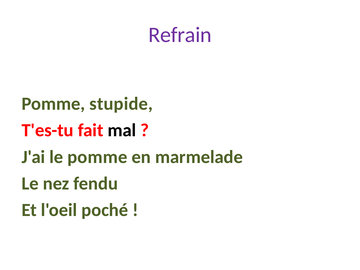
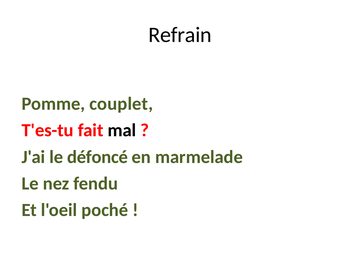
Refrain colour: purple -> black
stupide: stupide -> couplet
le pomme: pomme -> défoncé
